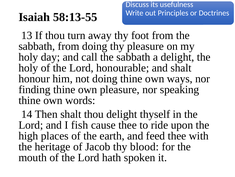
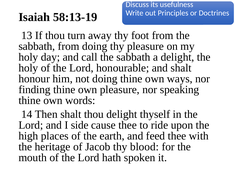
58:13-55: 58:13-55 -> 58:13-19
fish: fish -> side
